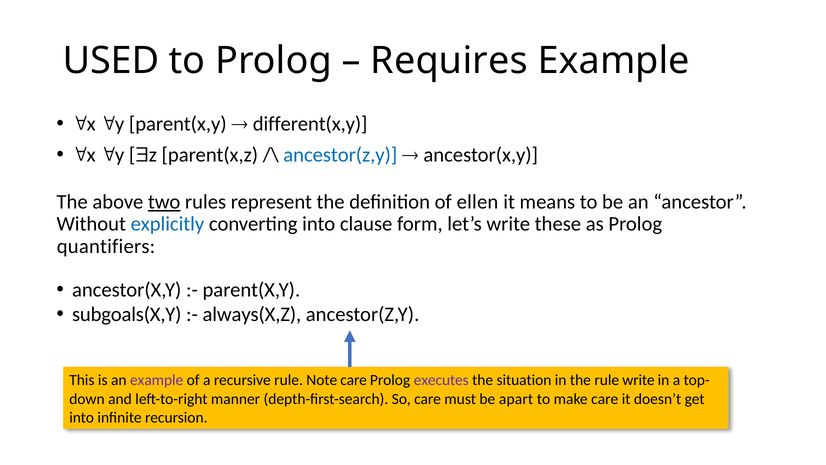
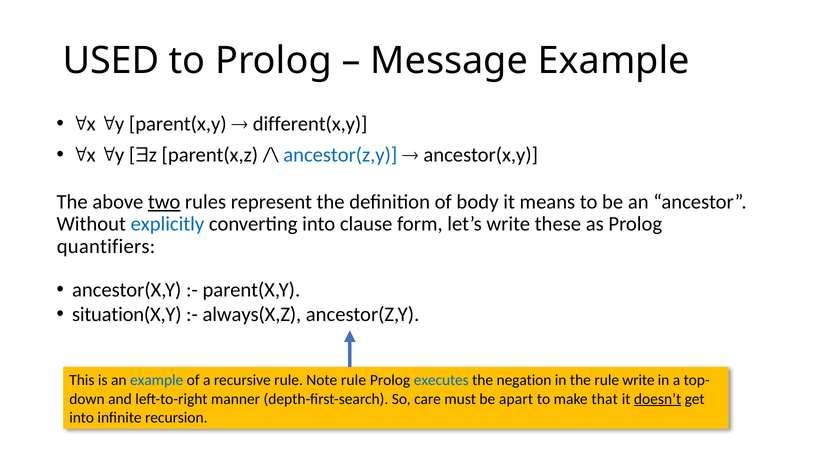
Requires: Requires -> Message
ellen: ellen -> body
subgoals(X,Y: subgoals(X,Y -> situation(X,Y
example at (157, 380) colour: purple -> blue
Note care: care -> rule
executes colour: purple -> blue
situation: situation -> negation
make care: care -> that
doesn’t underline: none -> present
